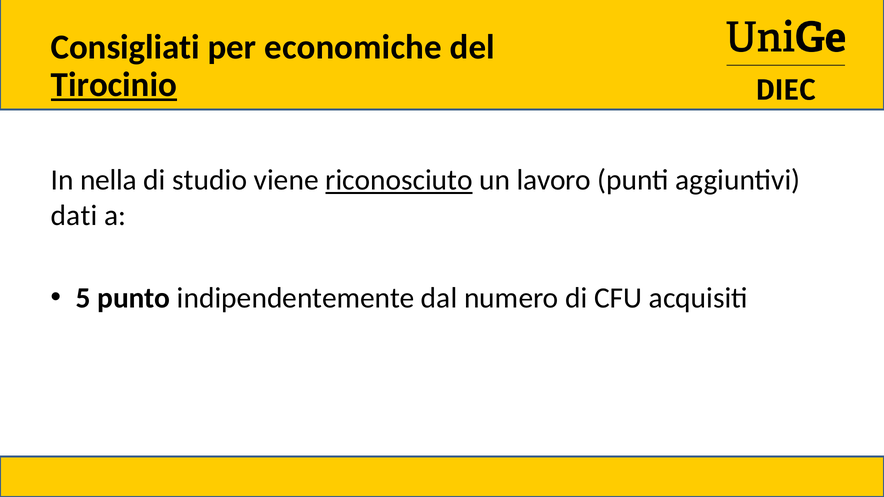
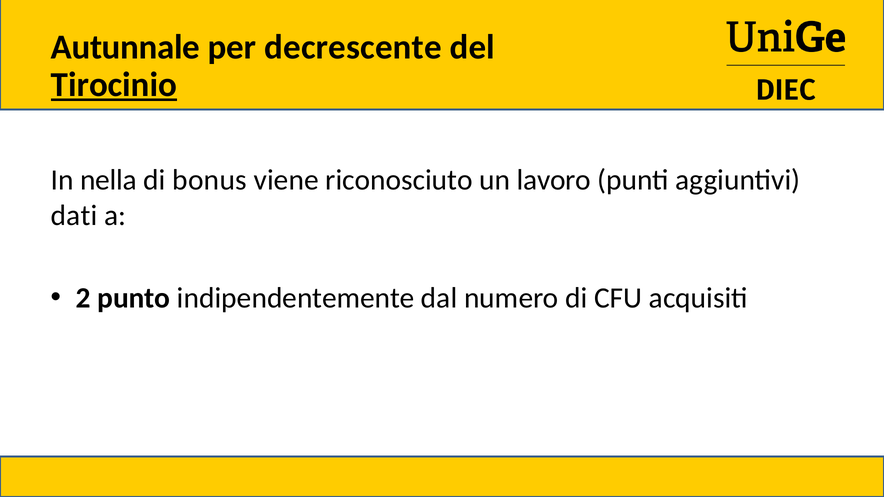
Consigliati: Consigliati -> Autunnale
economiche: economiche -> decrescente
studio: studio -> bonus
riconosciuto underline: present -> none
5: 5 -> 2
